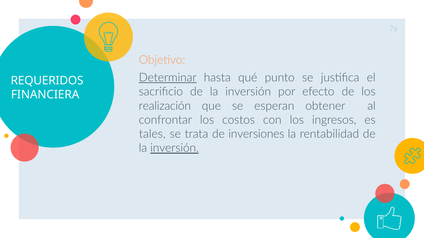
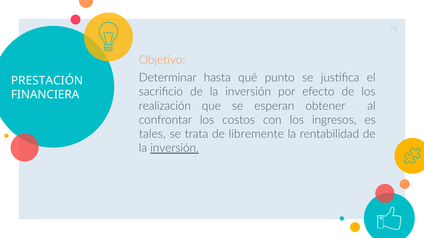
Determinar underline: present -> none
REQUERIDOS: REQUERIDOS -> PRESTACIÓN
inversiones: inversiones -> libremente
